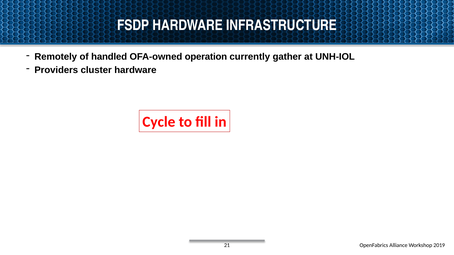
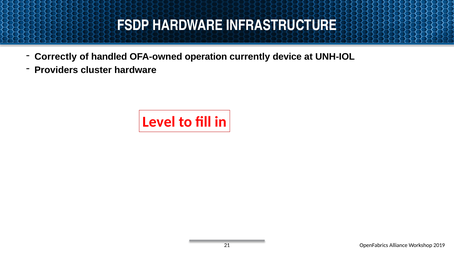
Remotely: Remotely -> Correctly
gather: gather -> device
Cycle: Cycle -> Level
